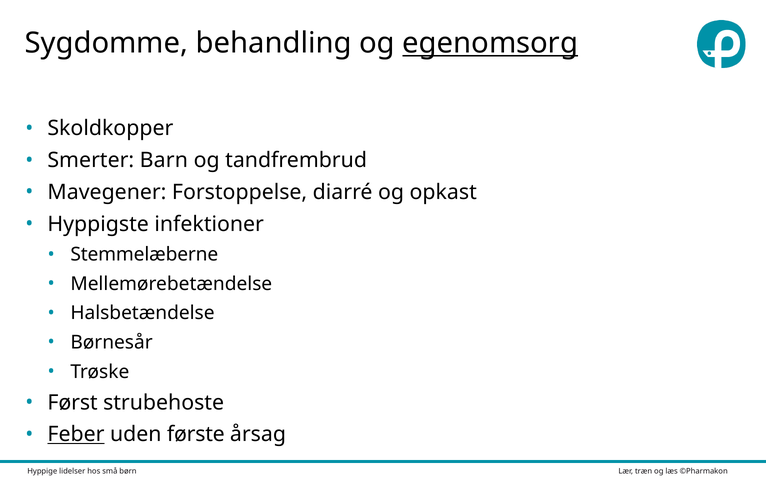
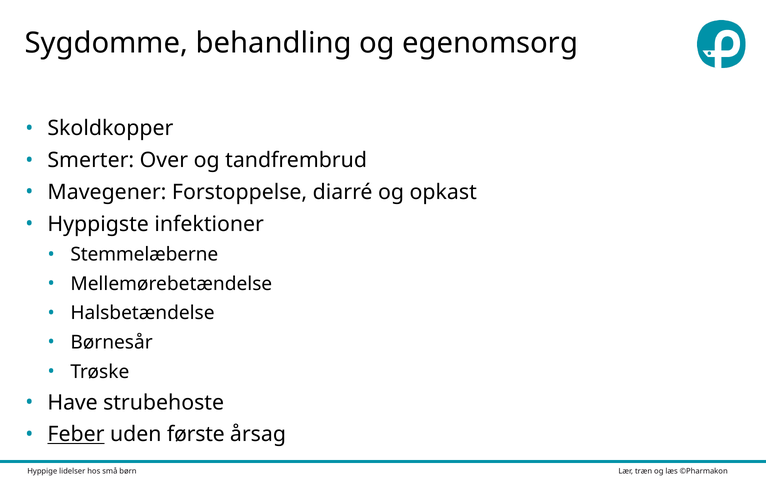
egenomsorg underline: present -> none
Barn: Barn -> Over
Først: Først -> Have
